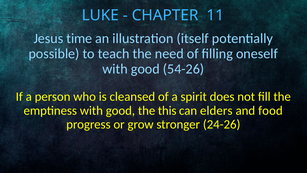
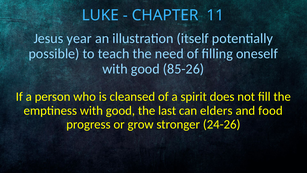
time: time -> year
54-26: 54-26 -> 85-26
this: this -> last
